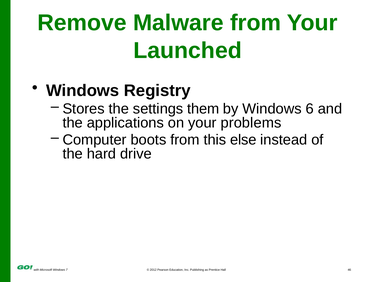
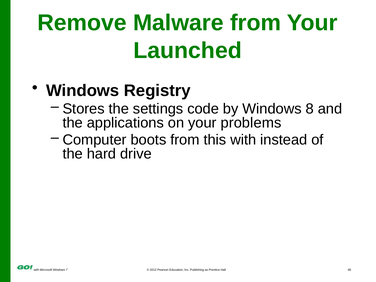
them: them -> code
6: 6 -> 8
this else: else -> with
